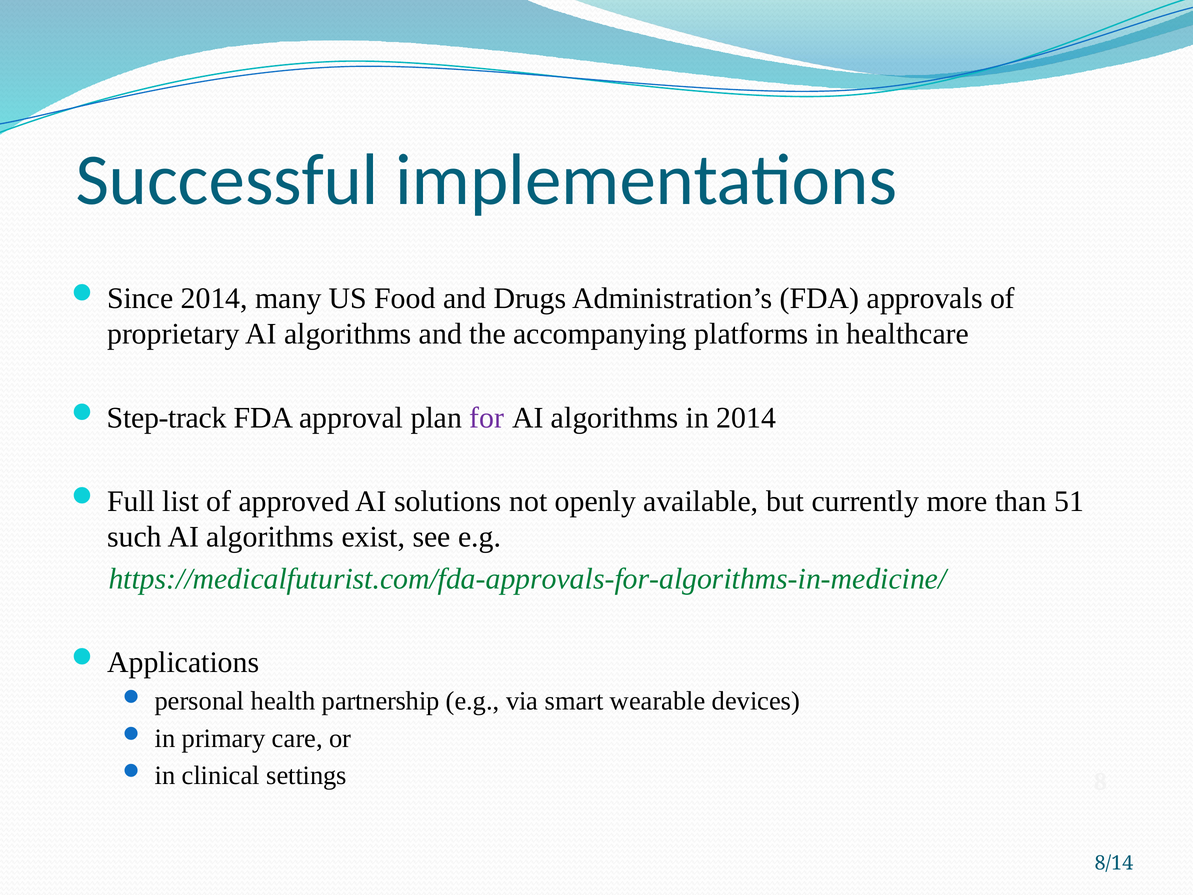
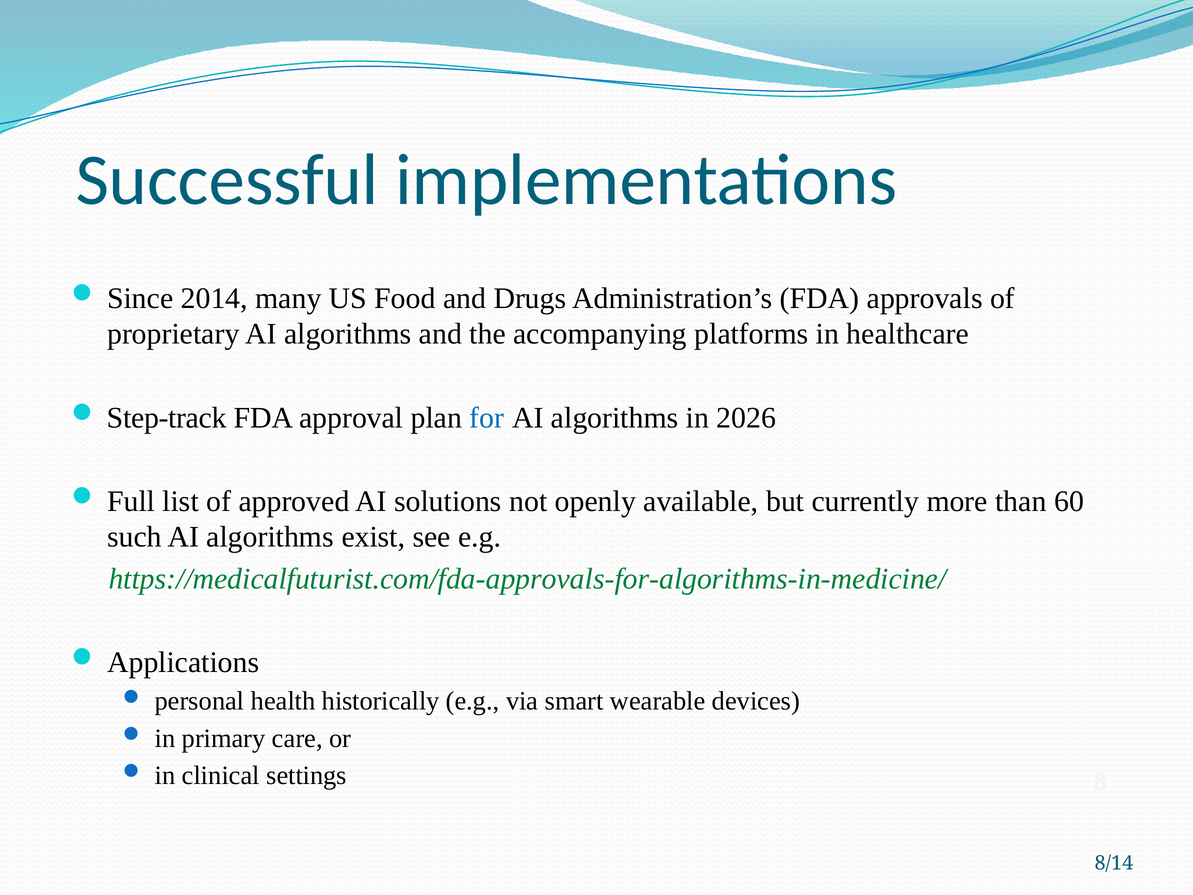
for colour: purple -> blue
in 2014: 2014 -> 2026
51: 51 -> 60
partnership: partnership -> historically
